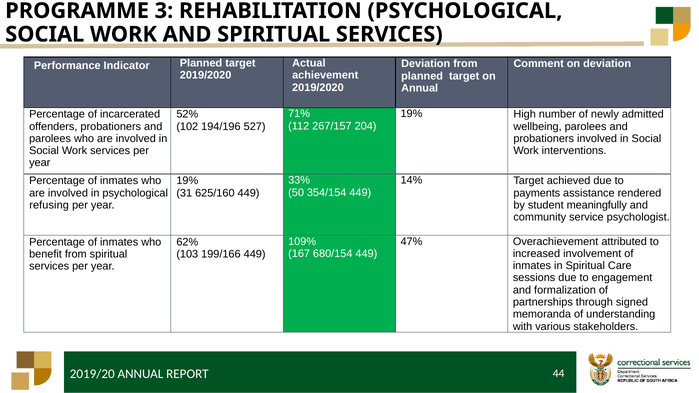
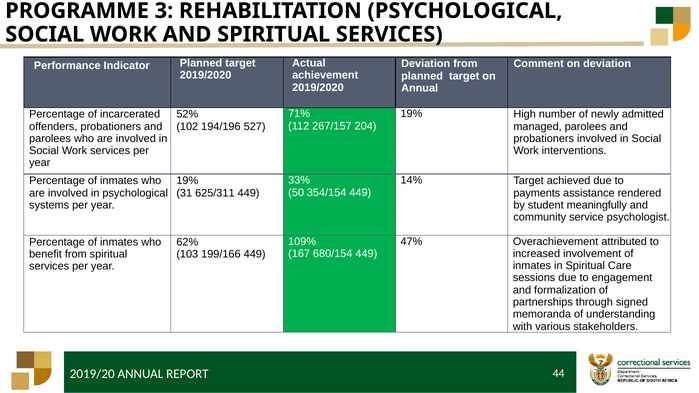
wellbeing: wellbeing -> managed
625/160: 625/160 -> 625/311
refusing: refusing -> systems
